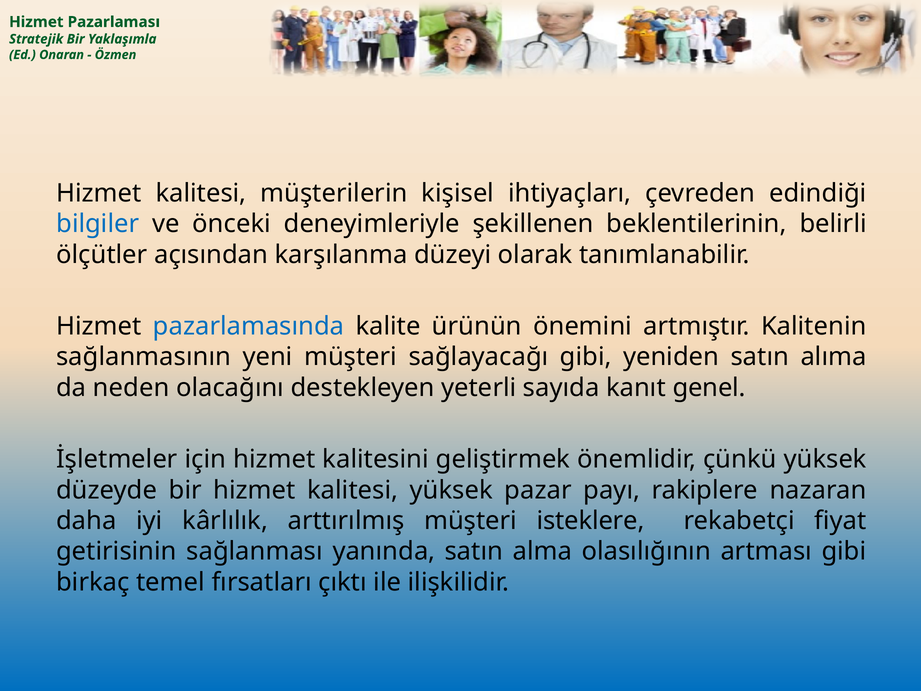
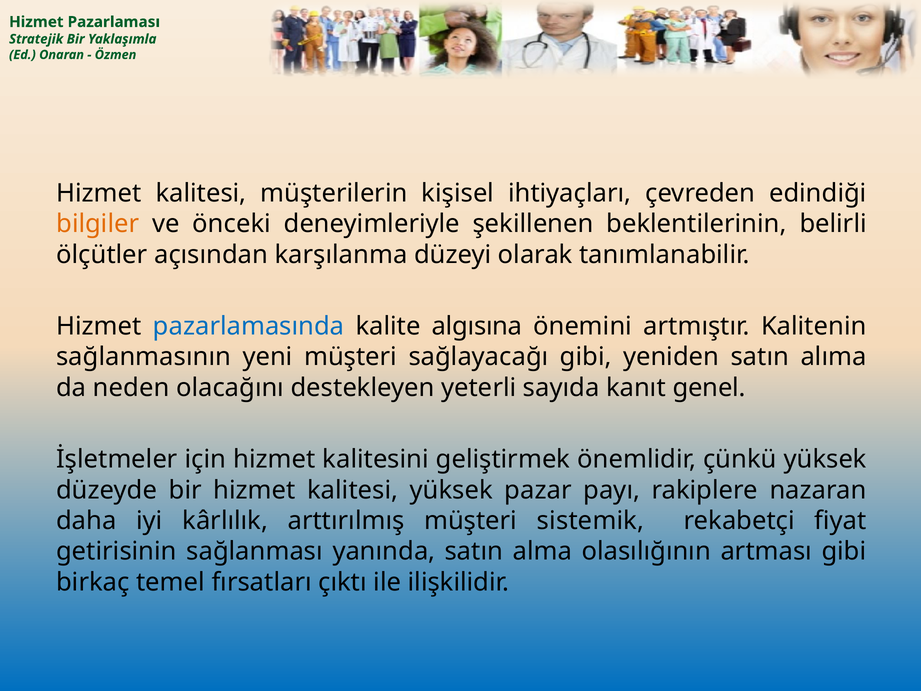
bilgiler colour: blue -> orange
ürünün: ürünün -> algısına
isteklere: isteklere -> sistemik
